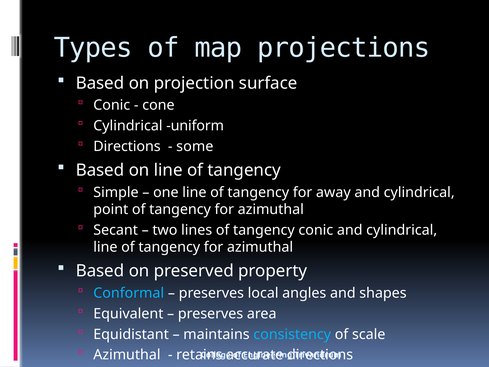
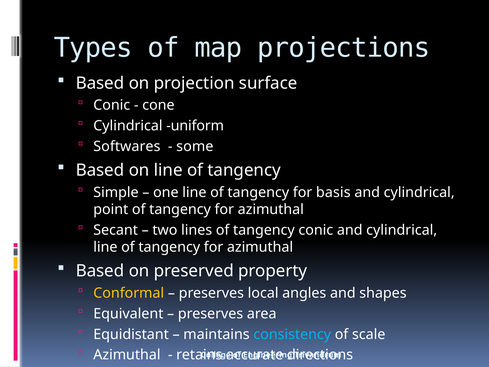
Directions at (127, 146): Directions -> Softwares
away: away -> basis
Conformal colour: light blue -> yellow
